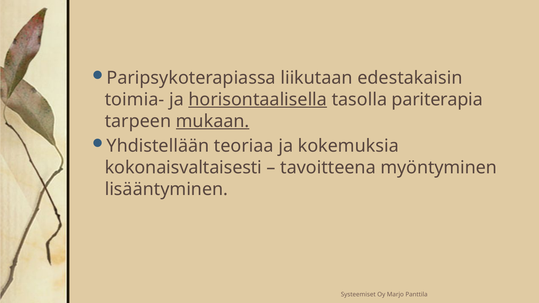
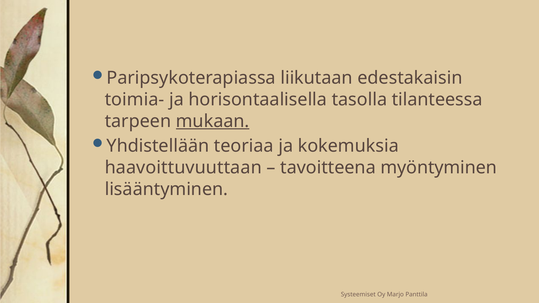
horisontaalisella underline: present -> none
pariterapia: pariterapia -> tilanteessa
kokonaisvaltaisesti: kokonaisvaltaisesti -> haavoittuvuuttaan
